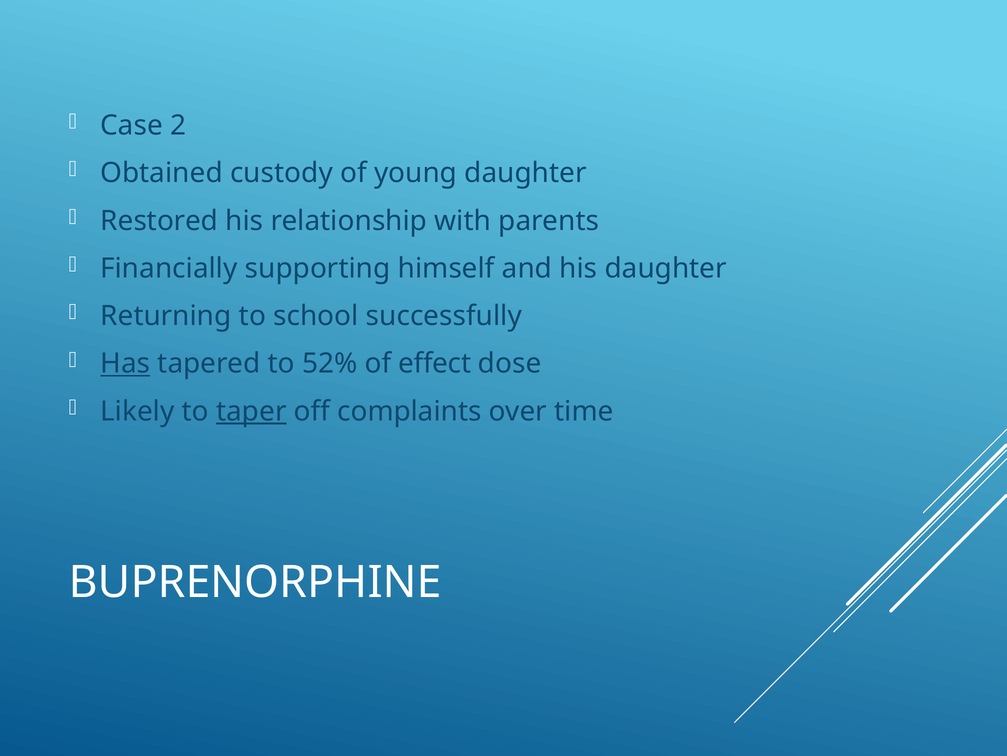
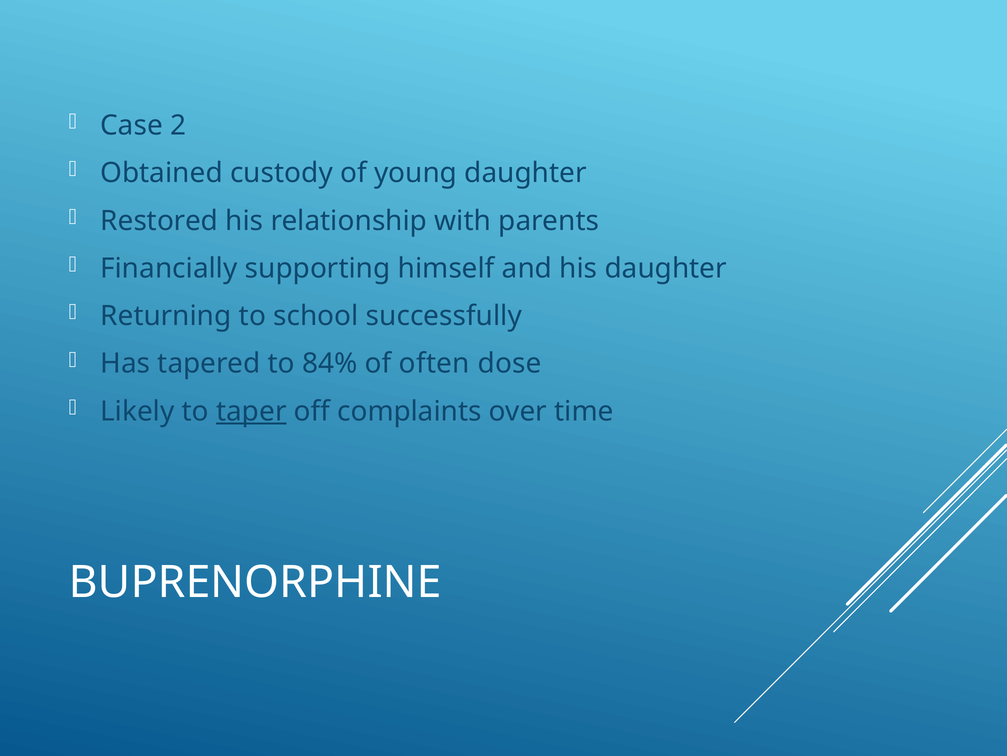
Has underline: present -> none
52%: 52% -> 84%
effect: effect -> often
